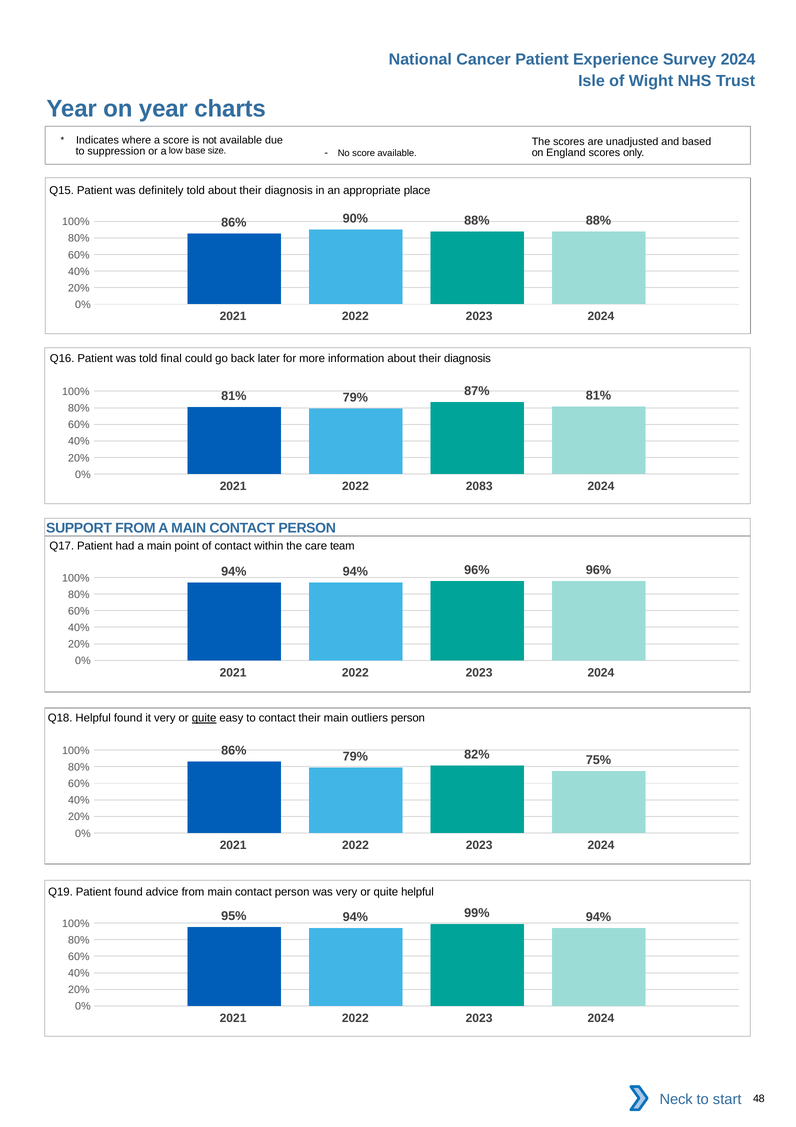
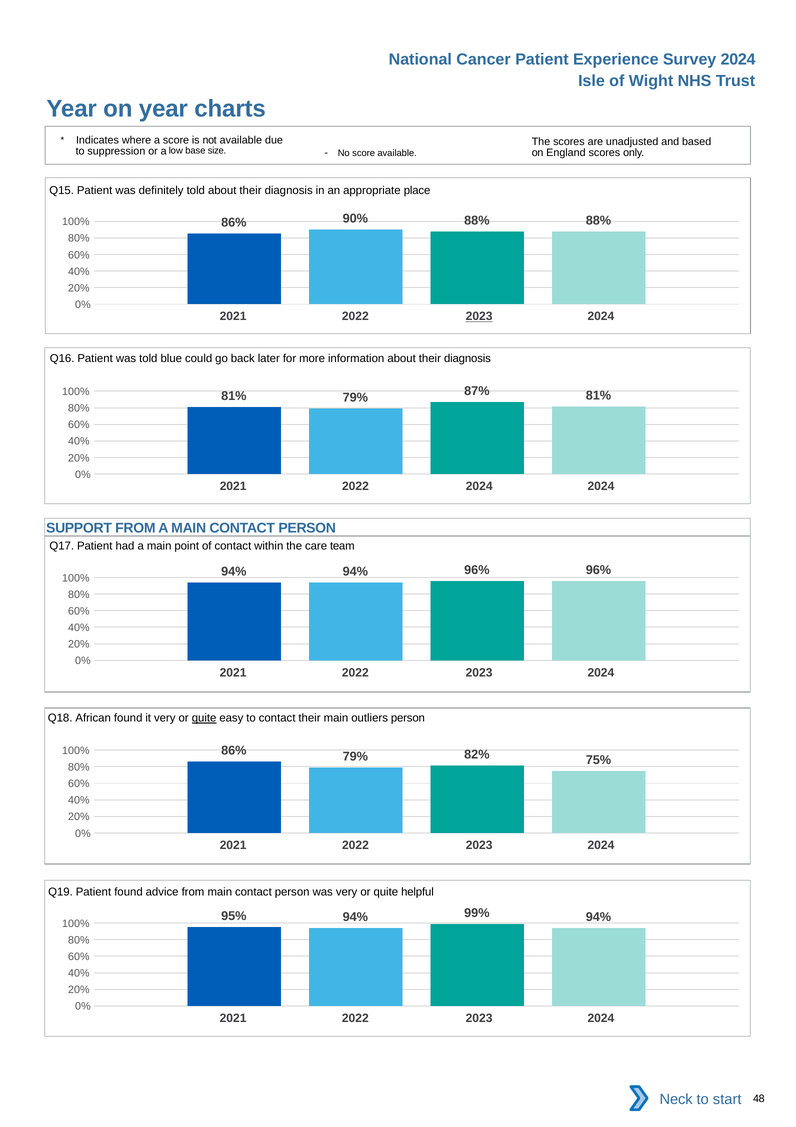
2023 at (479, 316) underline: none -> present
final: final -> blue
2022 2083: 2083 -> 2024
Q18 Helpful: Helpful -> African
